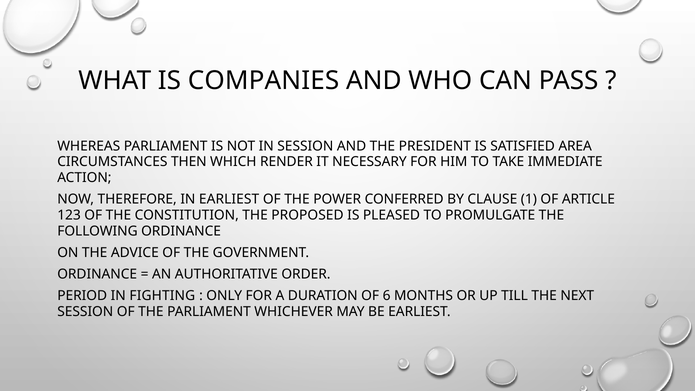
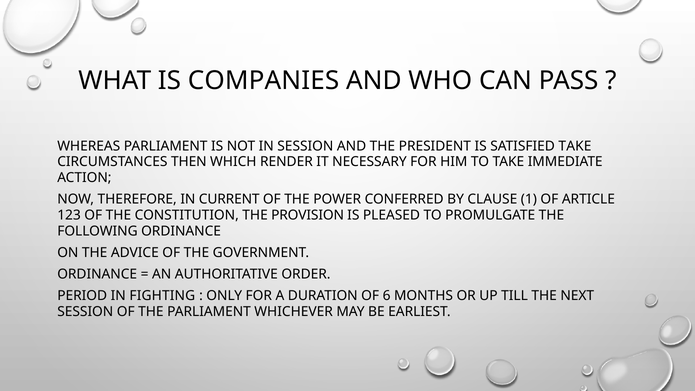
SATISFIED AREA: AREA -> TAKE
IN EARLIEST: EARLIEST -> CURRENT
PROPOSED: PROPOSED -> PROVISION
